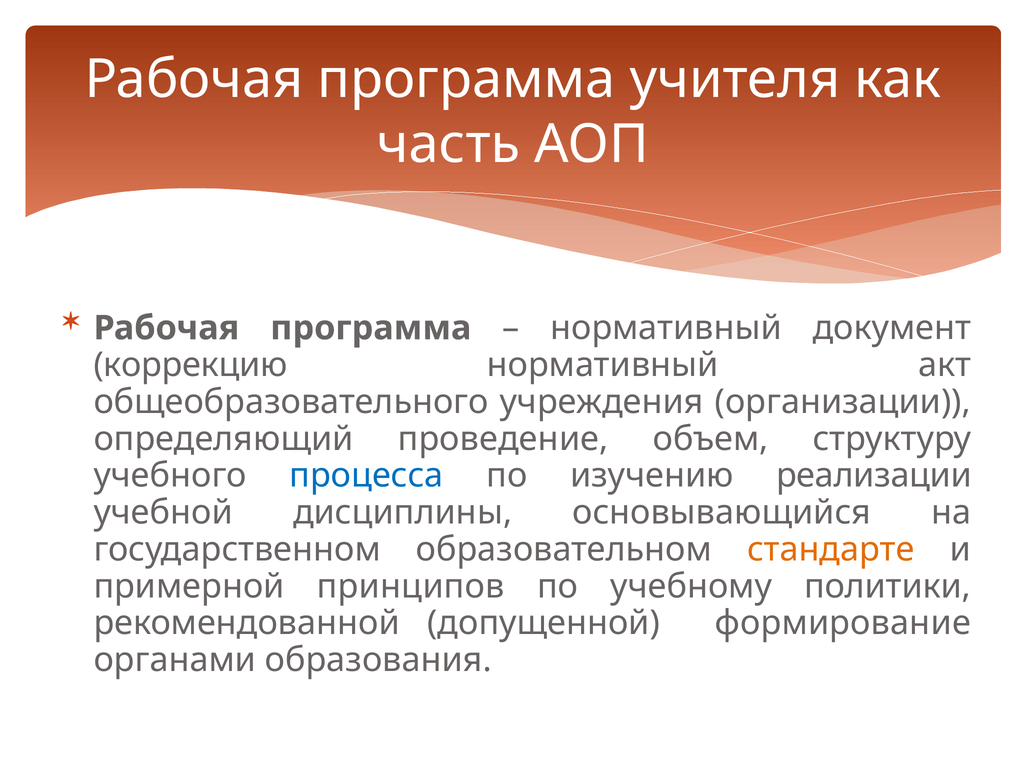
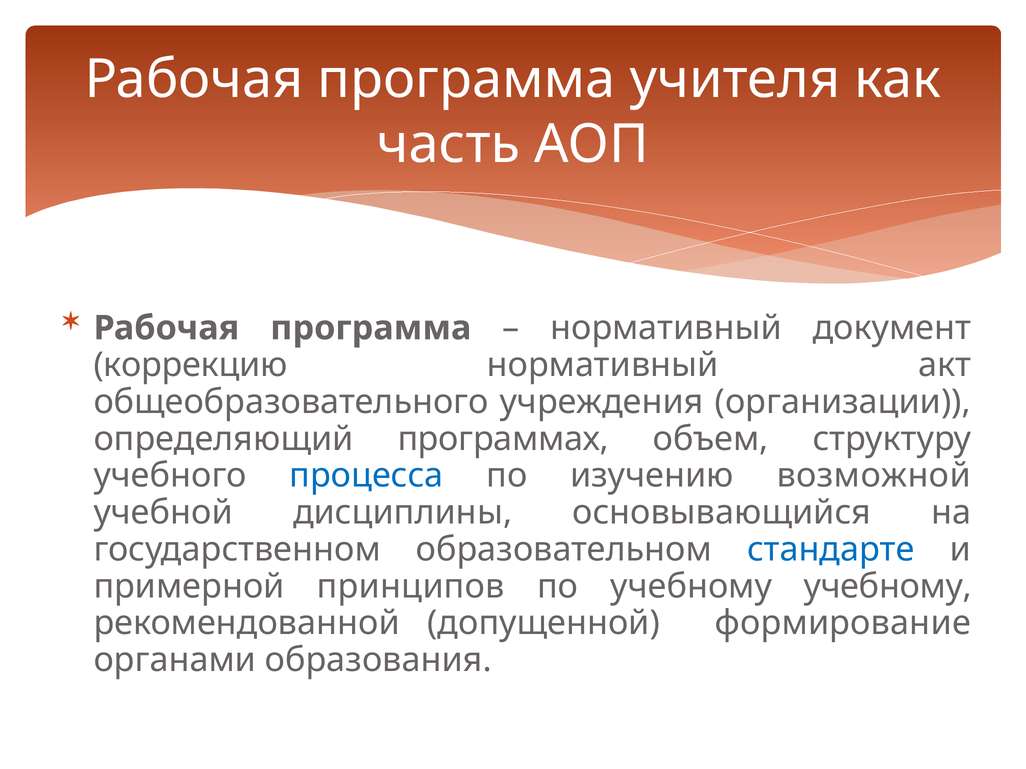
проведение: проведение -> программах
реализации: реализации -> возможной
стандарте colour: orange -> blue
учебному политики: политики -> учебному
